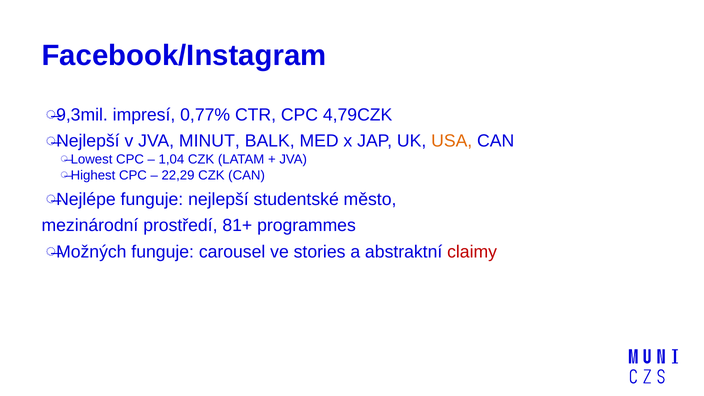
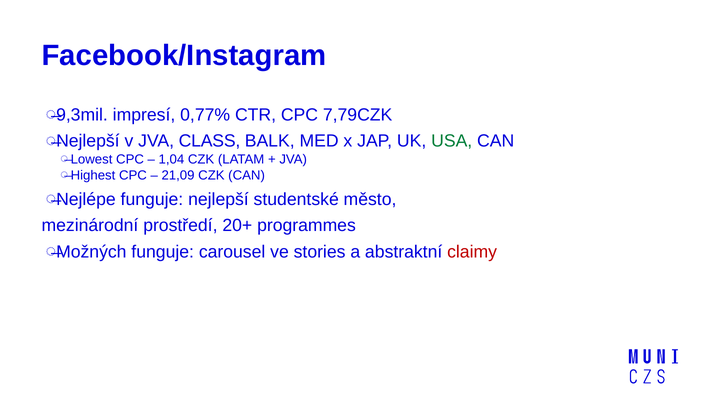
4,79CZK: 4,79CZK -> 7,79CZK
MINUT: MINUT -> CLASS
USA colour: orange -> green
22,29: 22,29 -> 21,09
81+: 81+ -> 20+
